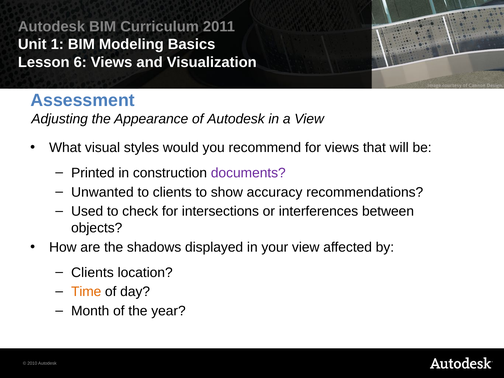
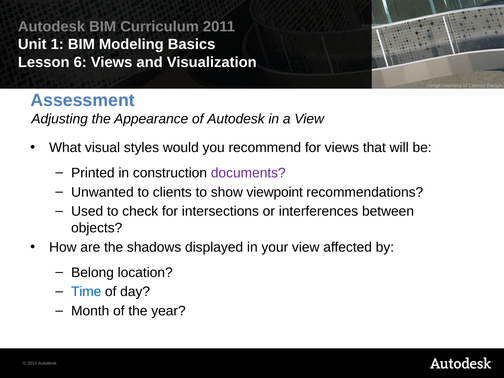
accuracy: accuracy -> viewpoint
Clients at (92, 272): Clients -> Belong
Time colour: orange -> blue
